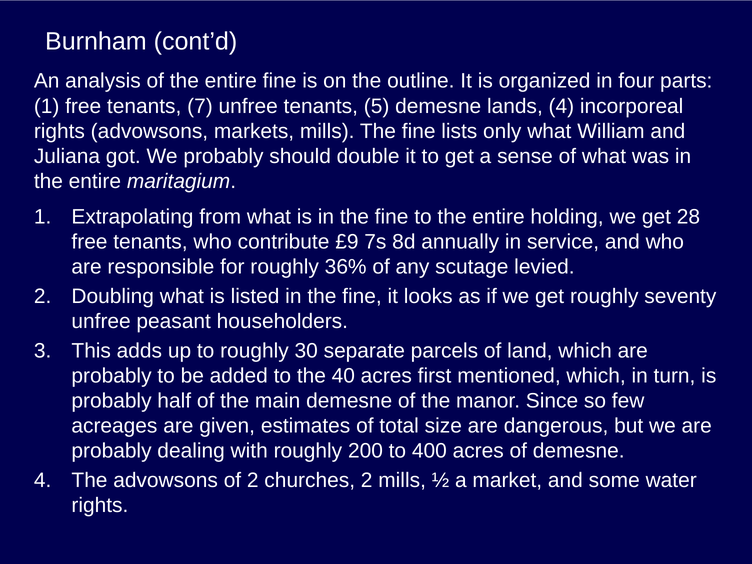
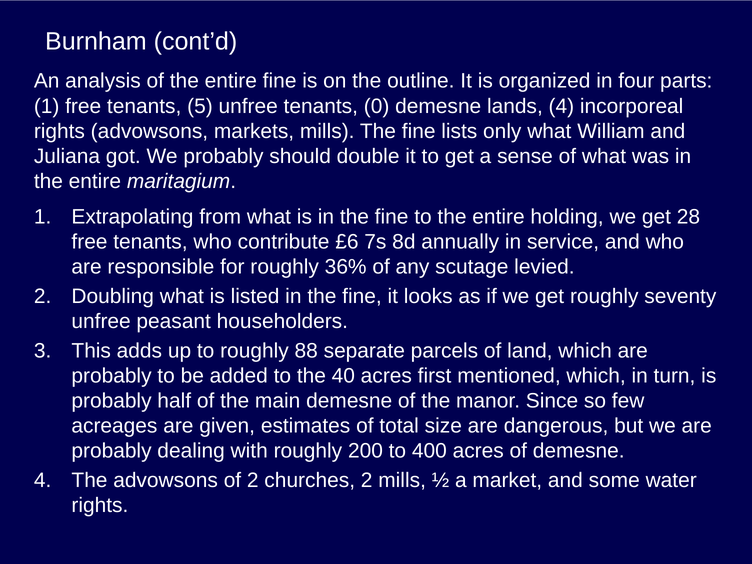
7: 7 -> 5
5: 5 -> 0
£9: £9 -> £6
30: 30 -> 88
